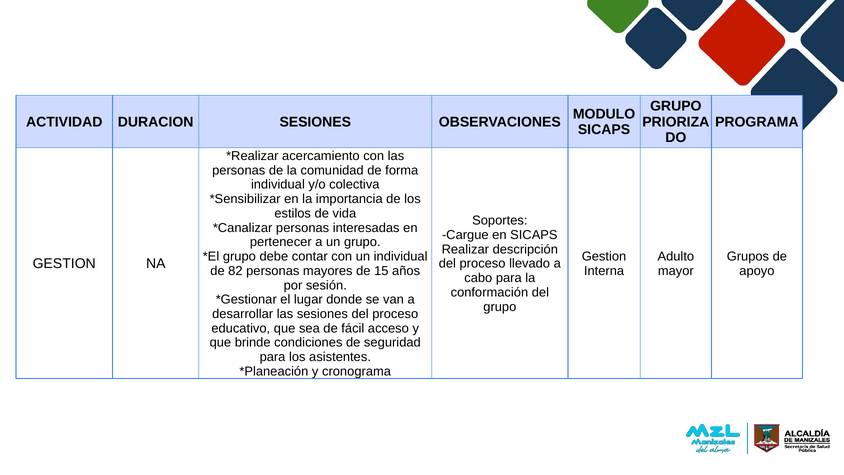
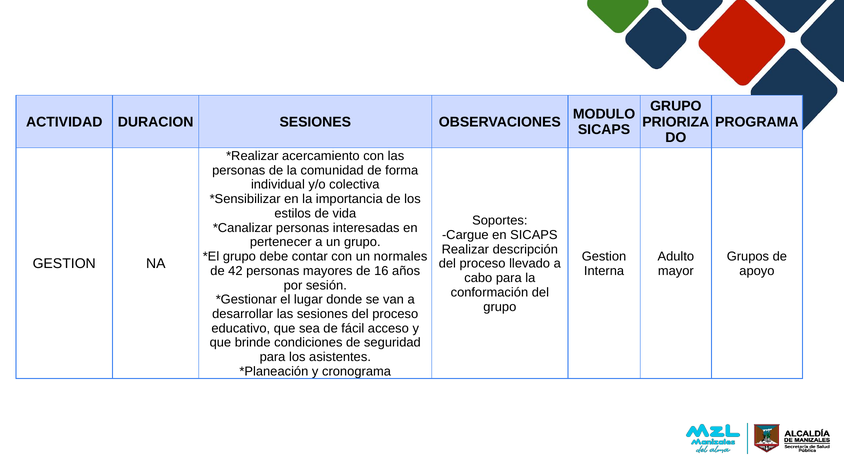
un individual: individual -> normales
82: 82 -> 42
15: 15 -> 16
